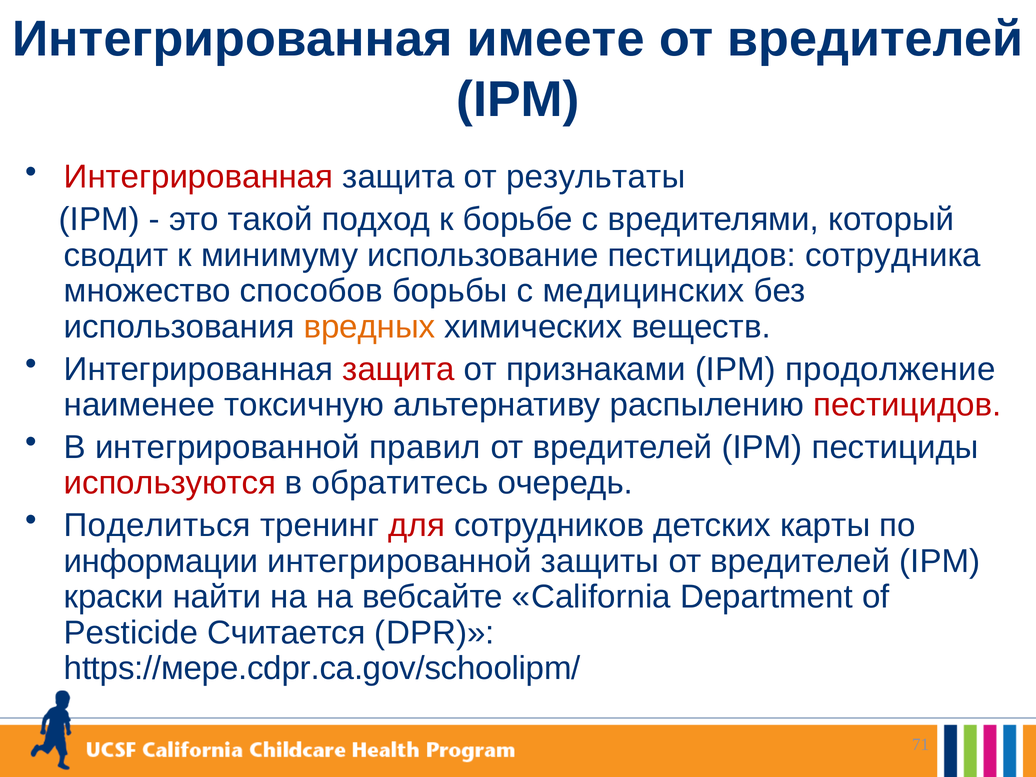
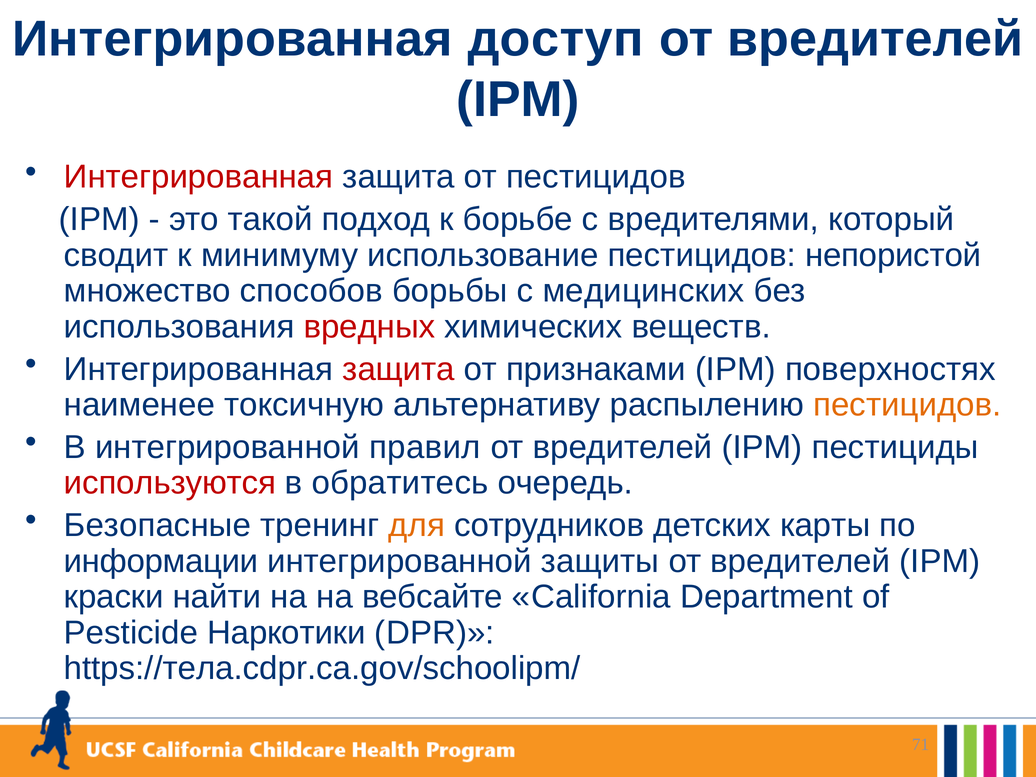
имеете: имеете -> доступ
от результаты: результаты -> пестицидов
сотрудника: сотрудника -> непористой
вредных colour: orange -> red
продолжение: продолжение -> поверхностях
пестицидов at (907, 405) colour: red -> orange
Поделиться: Поделиться -> Безопасные
для colour: red -> orange
Считается: Считается -> Наркотики
https://мере.cdpr.ca.gov/schoolipm/: https://мере.cdpr.ca.gov/schoolipm/ -> https://тела.cdpr.ca.gov/schoolipm/
